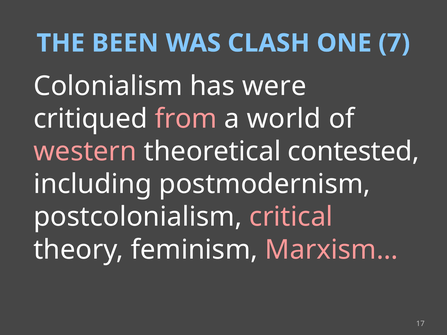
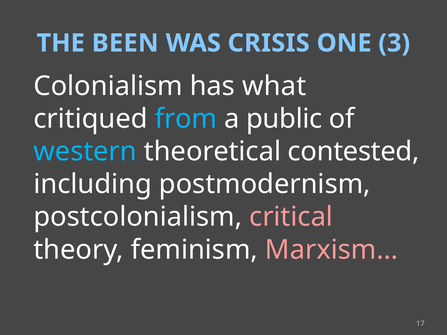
CLASH: CLASH -> CRISIS
7: 7 -> 3
were: were -> what
from colour: pink -> light blue
world: world -> public
western colour: pink -> light blue
